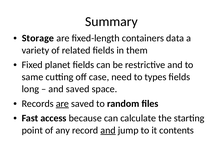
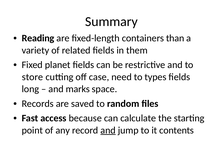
Storage: Storage -> Reading
data: data -> than
same: same -> store
and saved: saved -> marks
are at (62, 104) underline: present -> none
